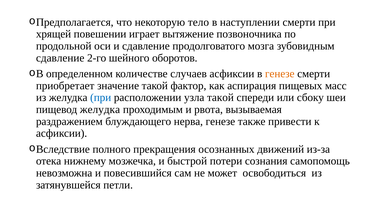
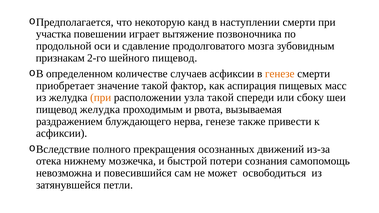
тело: тело -> канд
хрящей: хрящей -> участка
сдавление at (60, 58): сдавление -> признакам
шейного оборотов: оборотов -> пищевод
при at (101, 98) colour: blue -> orange
